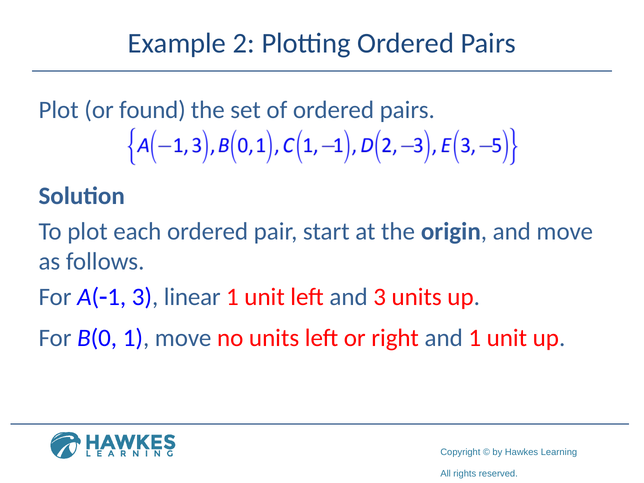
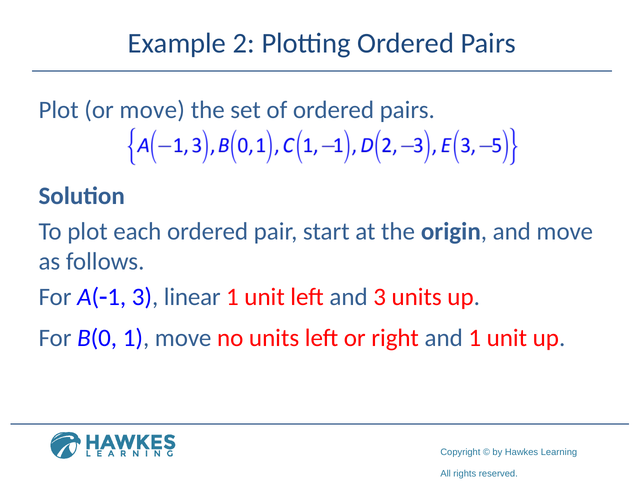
or found: found -> move
